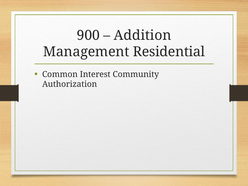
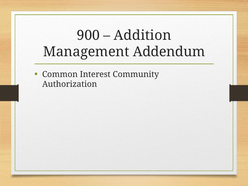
Residential: Residential -> Addendum
